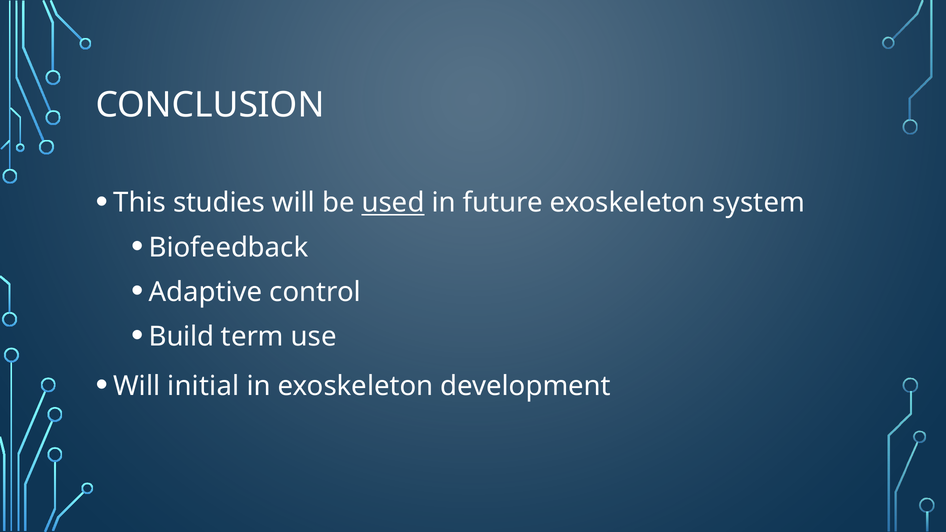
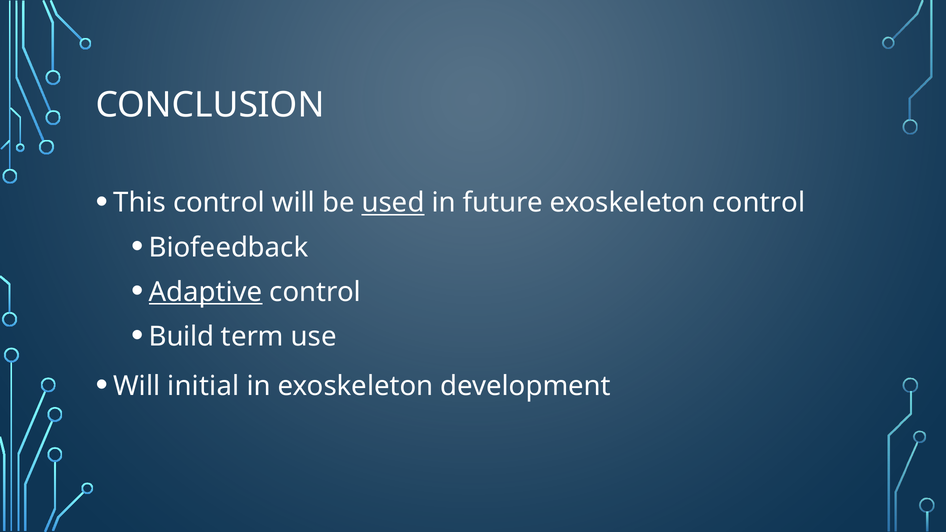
This studies: studies -> control
exoskeleton system: system -> control
Adaptive underline: none -> present
